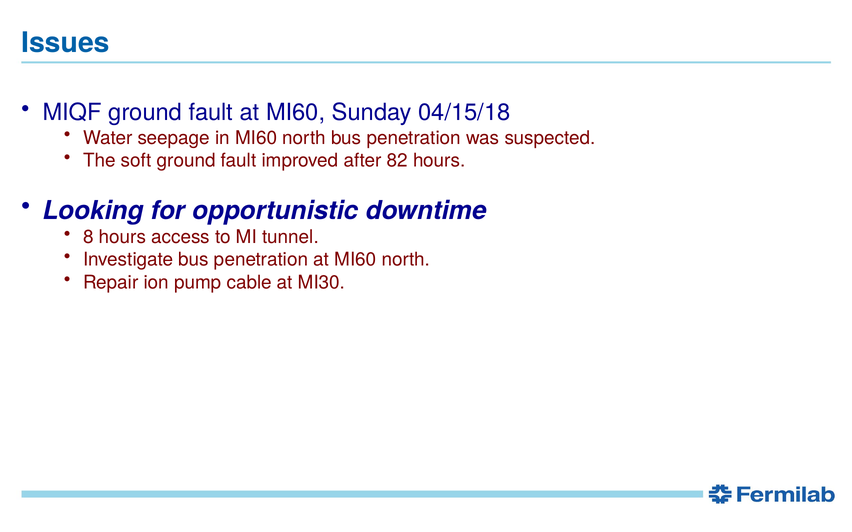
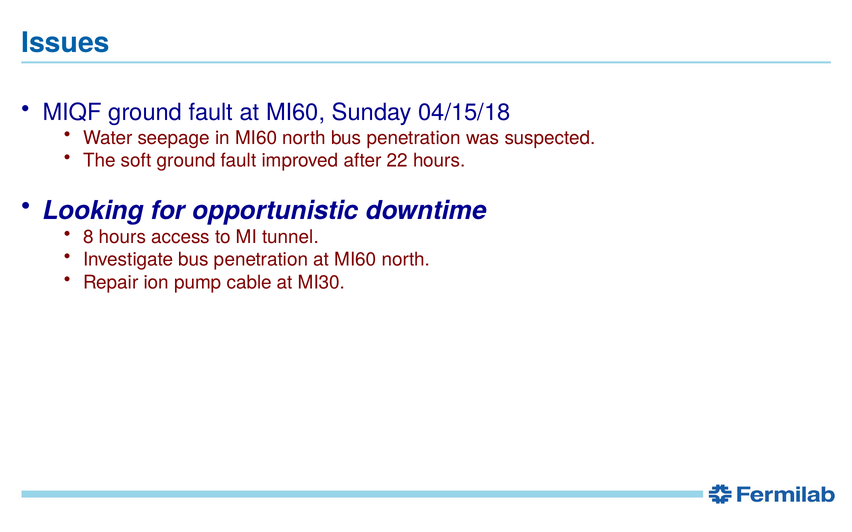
82: 82 -> 22
